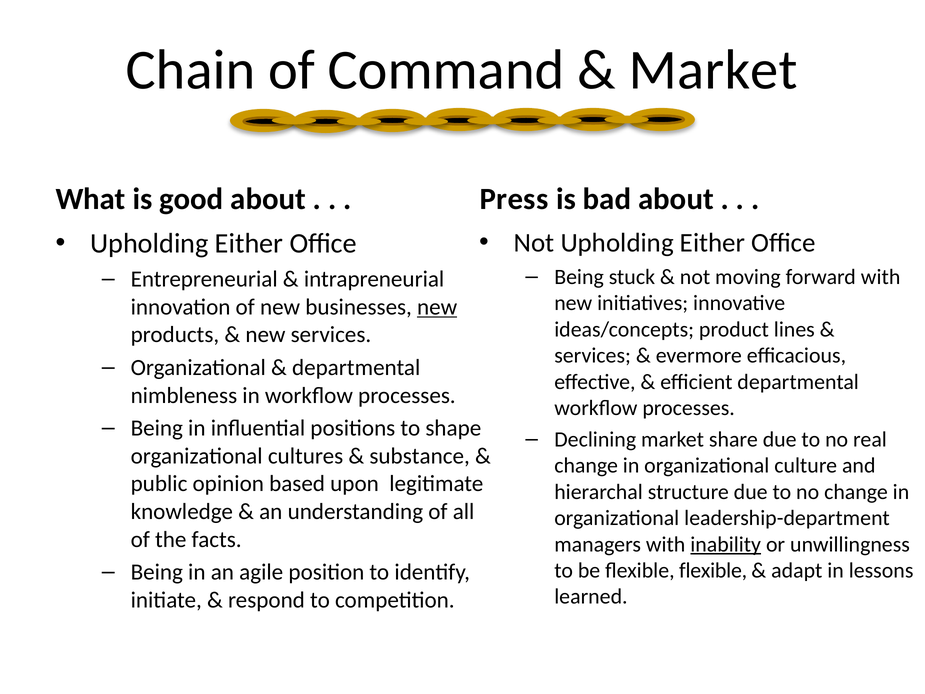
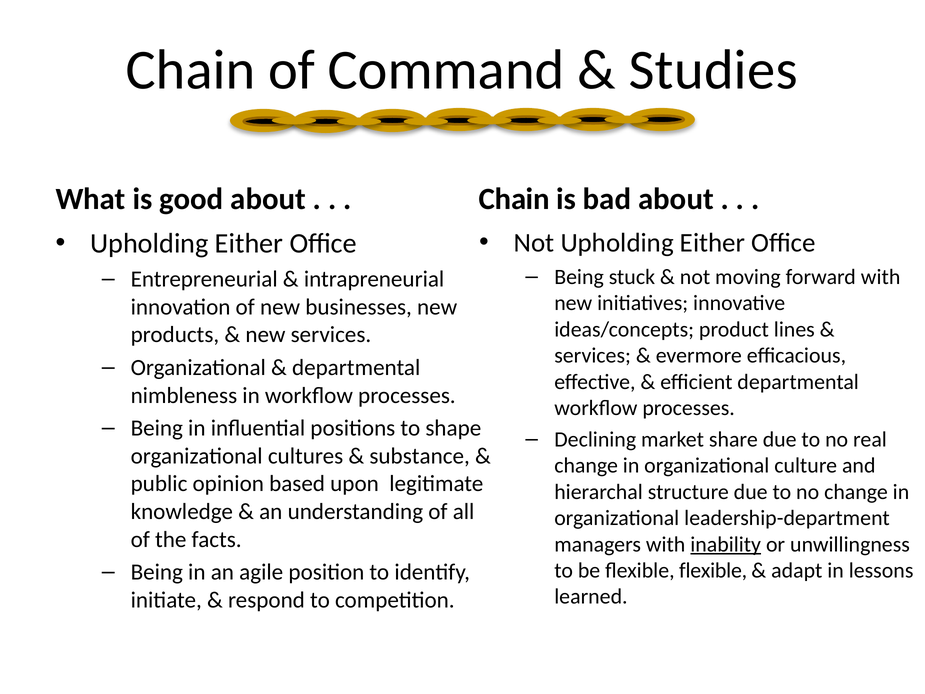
Market at (713, 70): Market -> Studies
Press at (514, 199): Press -> Chain
new at (437, 307) underline: present -> none
